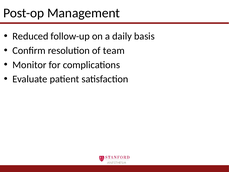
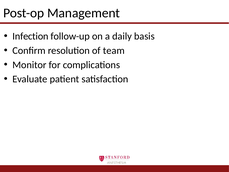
Reduced: Reduced -> Infection
